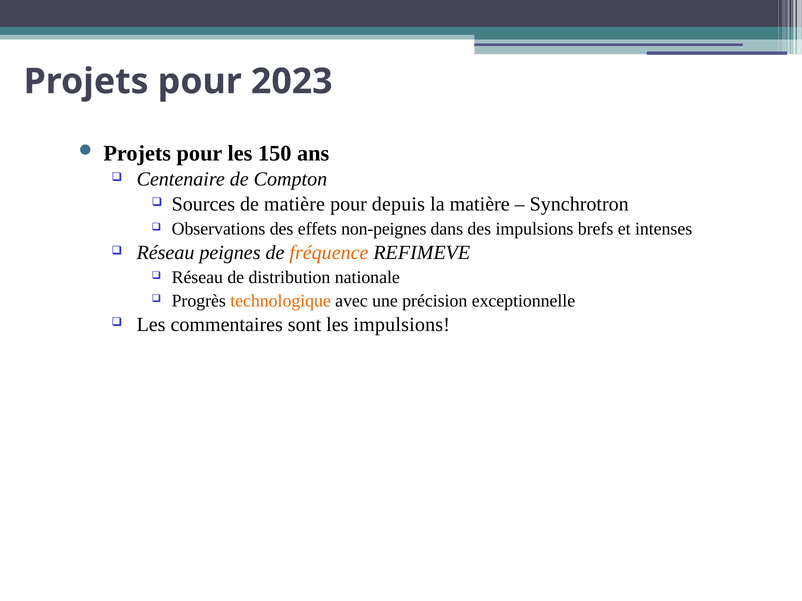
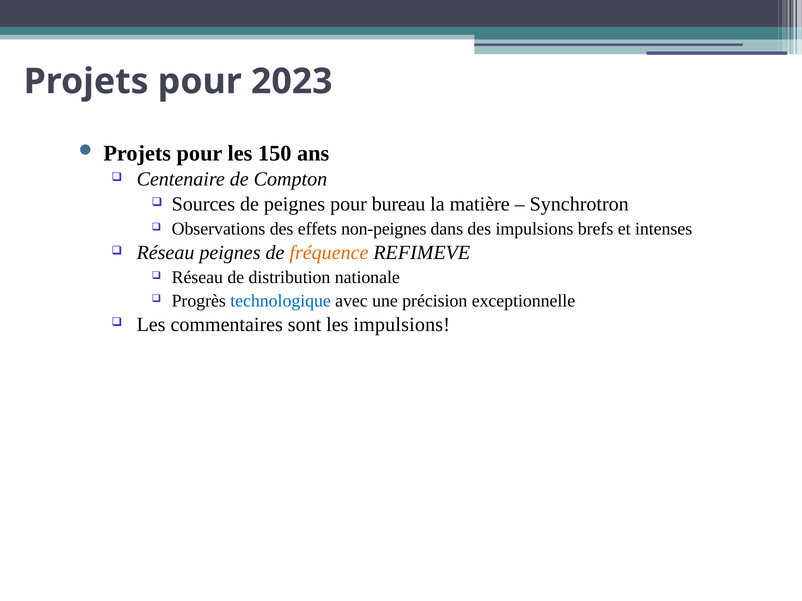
de matière: matière -> peignes
depuis: depuis -> bureau
technologique colour: orange -> blue
